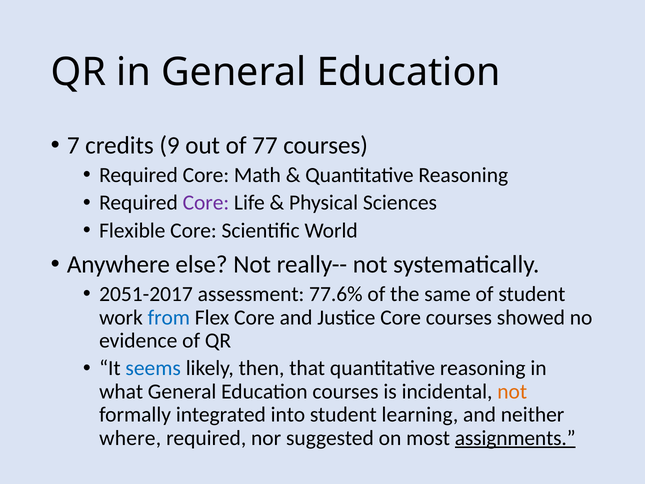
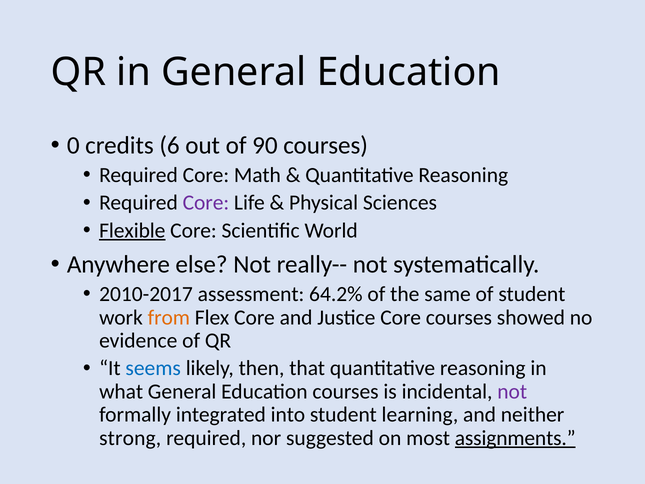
7: 7 -> 0
9: 9 -> 6
77: 77 -> 90
Flexible underline: none -> present
2051-2017: 2051-2017 -> 2010-2017
77.6%: 77.6% -> 64.2%
from colour: blue -> orange
not at (512, 391) colour: orange -> purple
where: where -> strong
